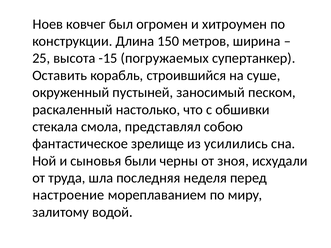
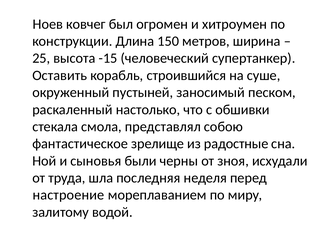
погружаемых: погружаемых -> человеческий
усилились: усилились -> радостные
